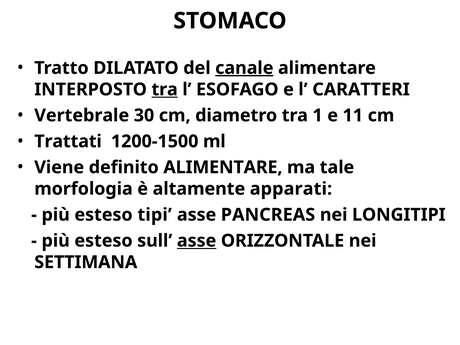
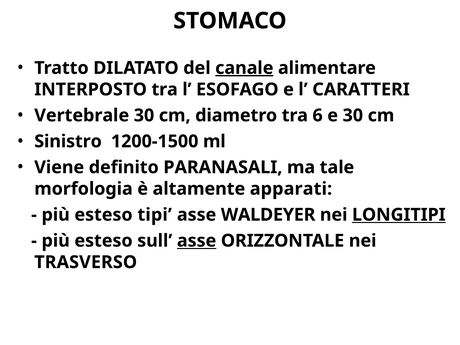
tra at (165, 89) underline: present -> none
1: 1 -> 6
e 11: 11 -> 30
Trattati: Trattati -> Sinistro
definito ALIMENTARE: ALIMENTARE -> PARANASALI
PANCREAS: PANCREAS -> WALDEYER
LONGITIPI underline: none -> present
SETTIMANA: SETTIMANA -> TRASVERSO
